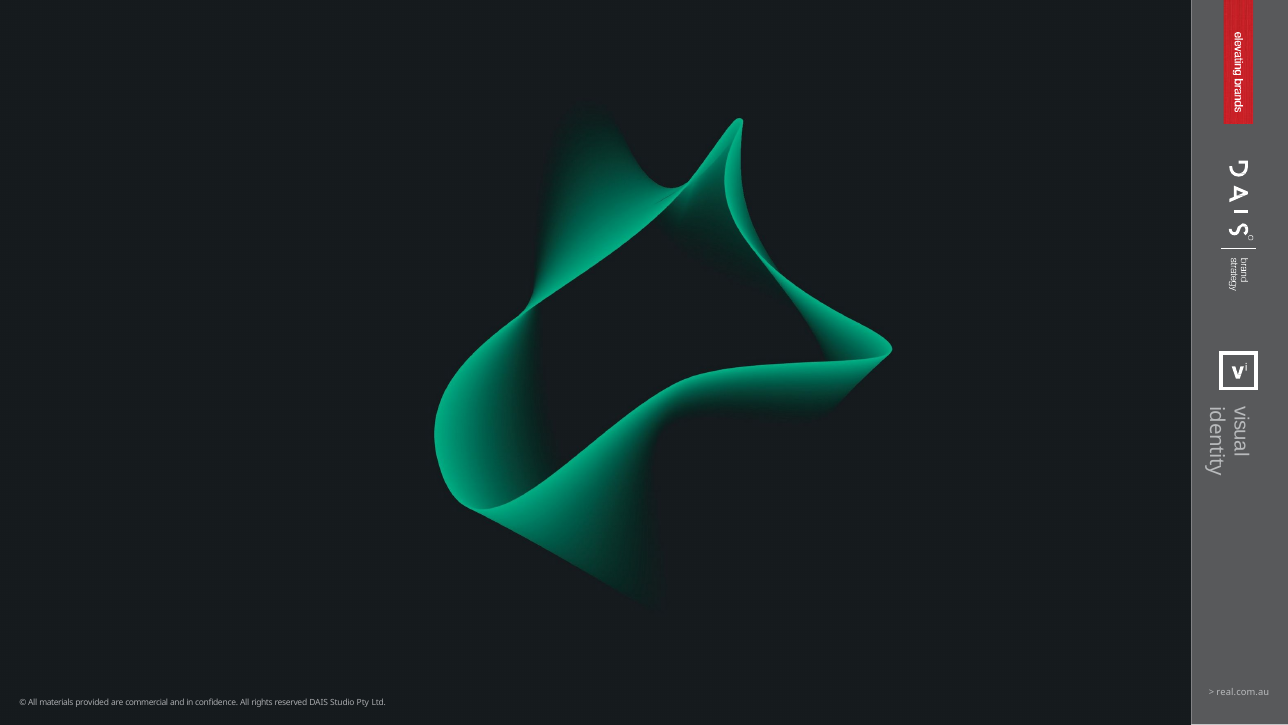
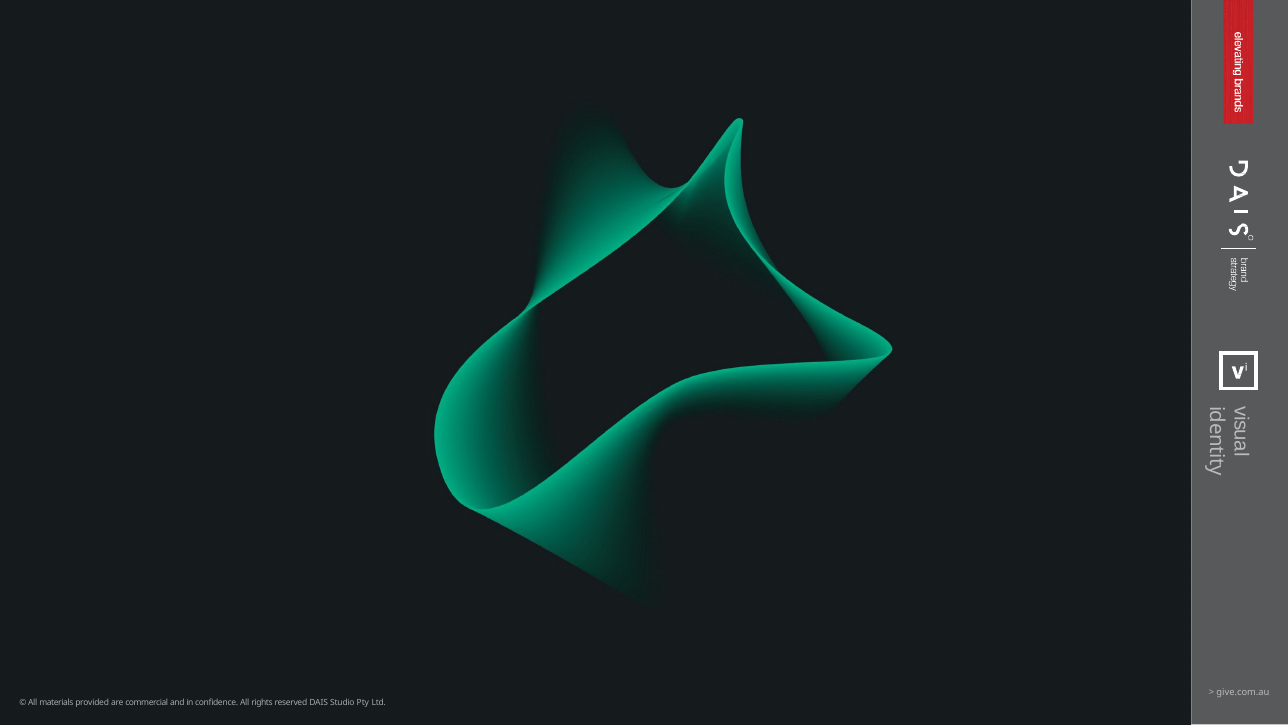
real.com.au: real.com.au -> give.com.au
